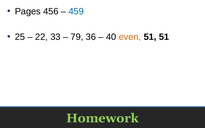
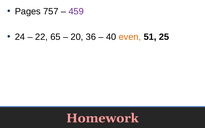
456: 456 -> 757
459 colour: blue -> purple
25: 25 -> 24
33: 33 -> 65
79: 79 -> 20
51 51: 51 -> 25
Homework colour: light green -> pink
